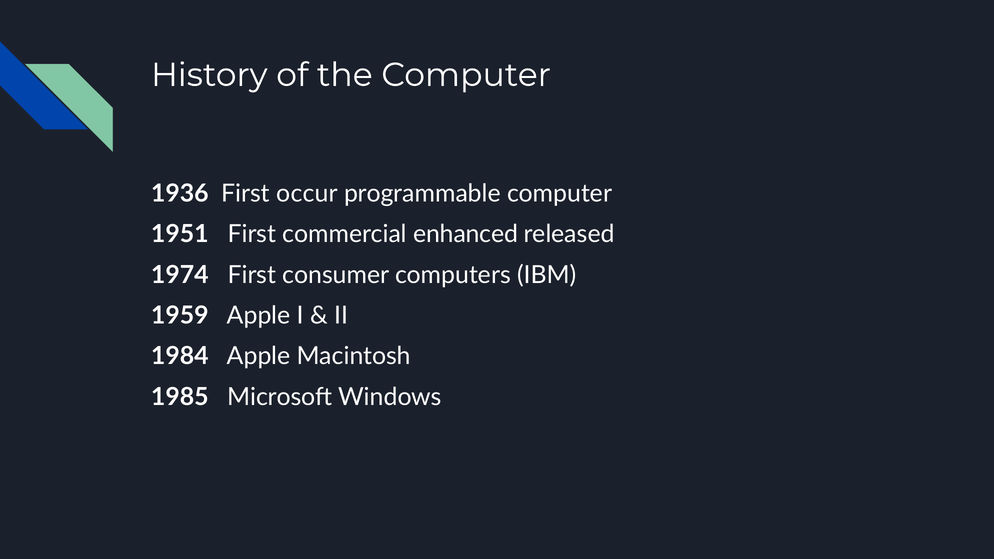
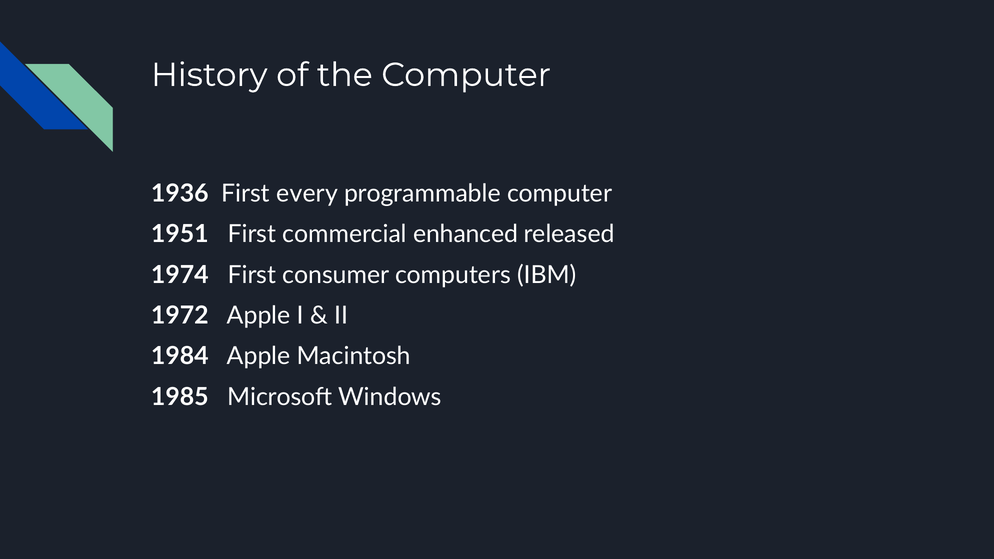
occur: occur -> every
1959: 1959 -> 1972
